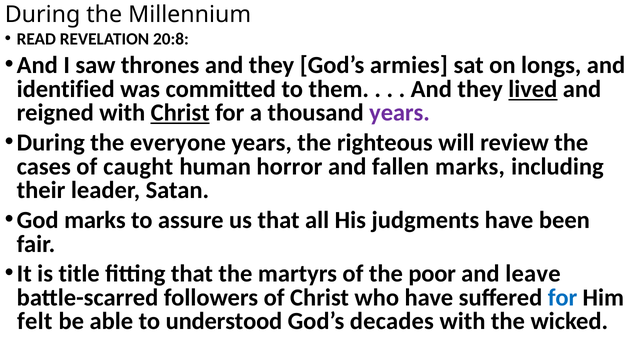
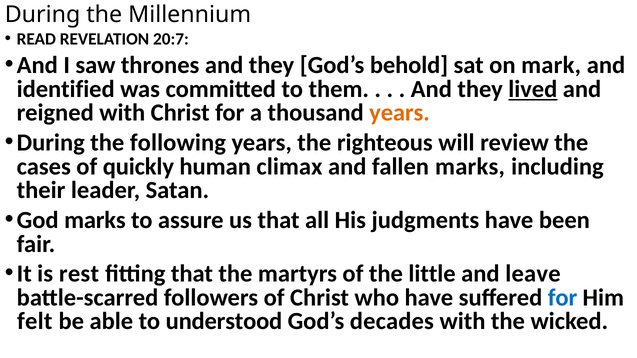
20:8: 20:8 -> 20:7
armies: armies -> behold
longs: longs -> mark
Christ at (180, 113) underline: present -> none
years at (400, 113) colour: purple -> orange
everyone: everyone -> following
caught: caught -> quickly
horror: horror -> climax
title: title -> rest
poor: poor -> little
